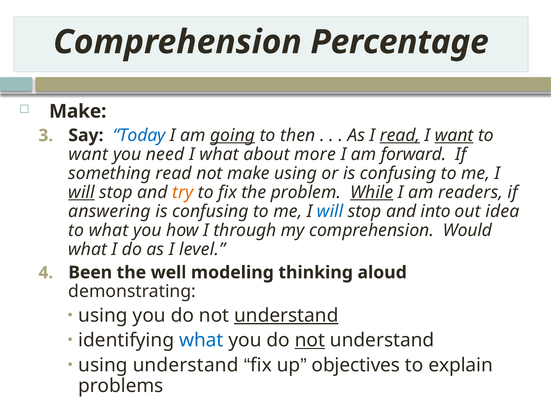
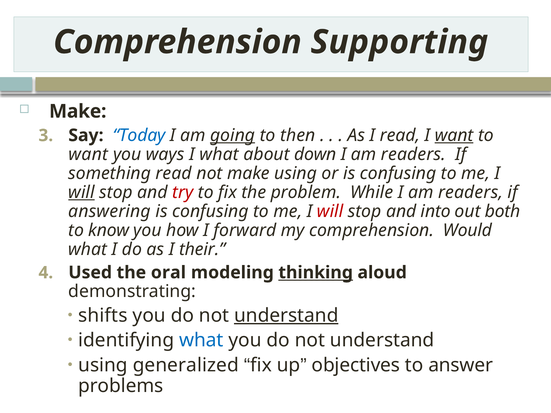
Percentage: Percentage -> Supporting
read at (400, 135) underline: present -> none
need: need -> ways
more: more -> down
forward at (414, 154): forward -> readers
try colour: orange -> red
While underline: present -> none
will at (330, 211) colour: blue -> red
idea: idea -> both
to what: what -> know
through: through -> forward
level: level -> their
Been: Been -> Used
well: well -> oral
thinking underline: none -> present
using at (103, 316): using -> shifts
not at (310, 341) underline: present -> none
using understand: understand -> generalized
explain: explain -> answer
